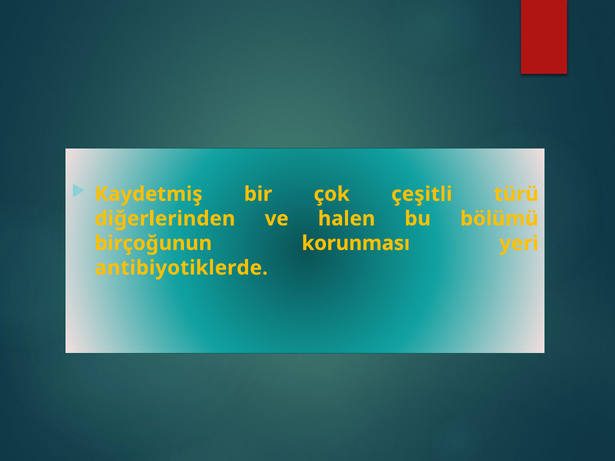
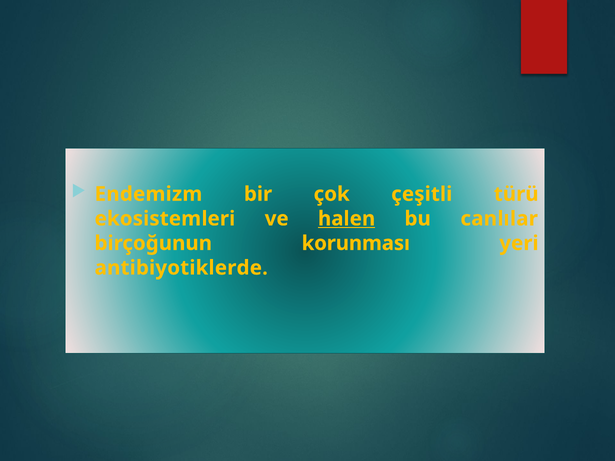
Kaydetmiş: Kaydetmiş -> Endemizm
diğerlerinden: diğerlerinden -> ekosistemleri
halen underline: none -> present
bölümü: bölümü -> canlılar
